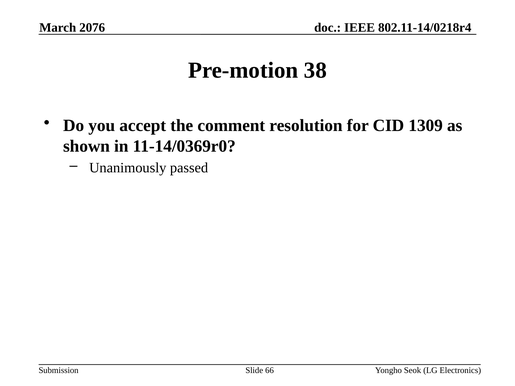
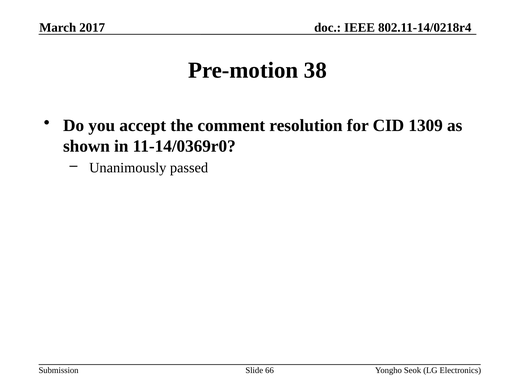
2076: 2076 -> 2017
